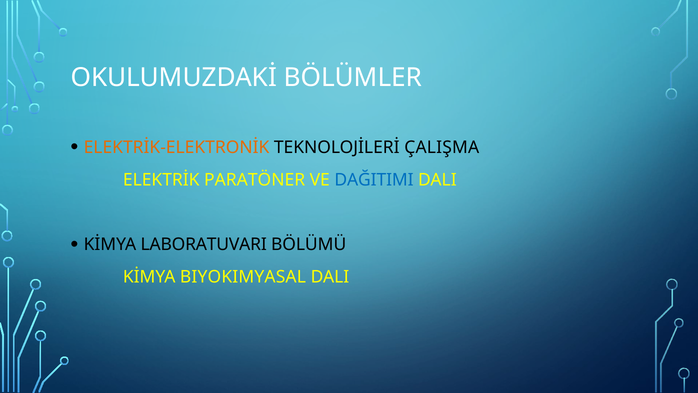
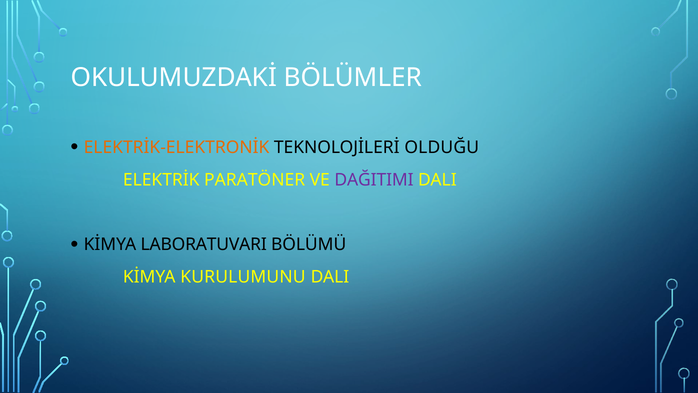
ÇALIŞMA: ÇALIŞMA -> OLDUĞU
DAĞITIMI colour: blue -> purple
BIYOKIMYASAL: BIYOKIMYASAL -> KURULUMUNU
